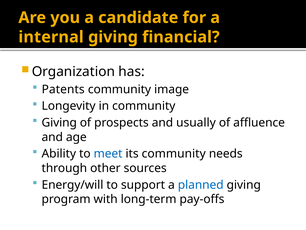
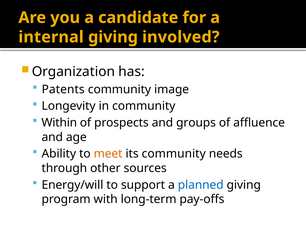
financial: financial -> involved
Giving at (59, 122): Giving -> Within
usually: usually -> groups
meet colour: blue -> orange
